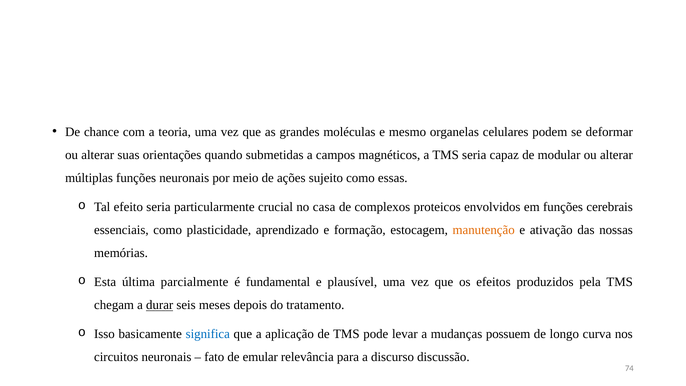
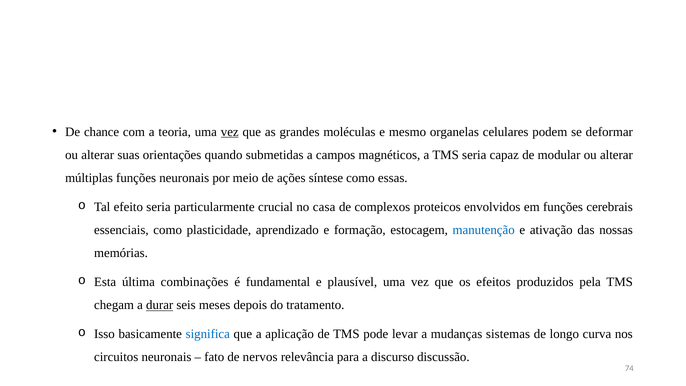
vez at (230, 132) underline: none -> present
sujeito: sujeito -> síntese
manutenção colour: orange -> blue
parcialmente: parcialmente -> combinações
possuem: possuem -> sistemas
emular: emular -> nervos
